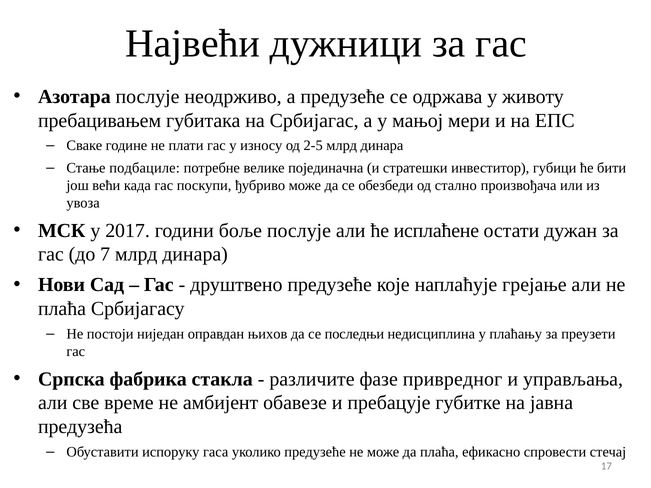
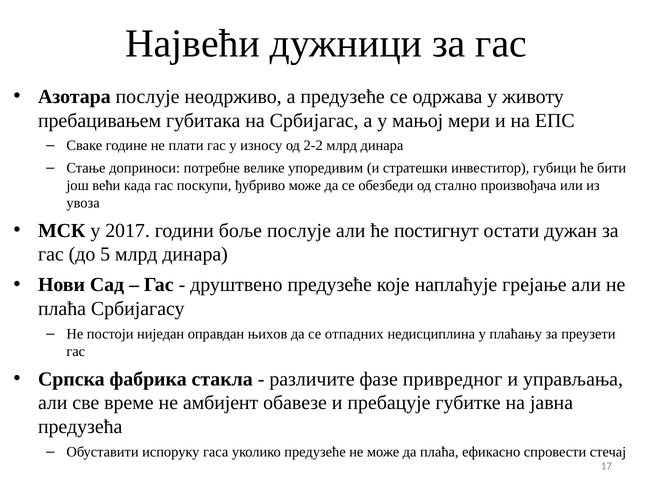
2-5: 2-5 -> 2-2
подбациле: подбациле -> доприноси
појединачна: појединачна -> упоредивим
исплаћене: исплаћене -> постигнут
7: 7 -> 5
последњи: последњи -> отпадних
